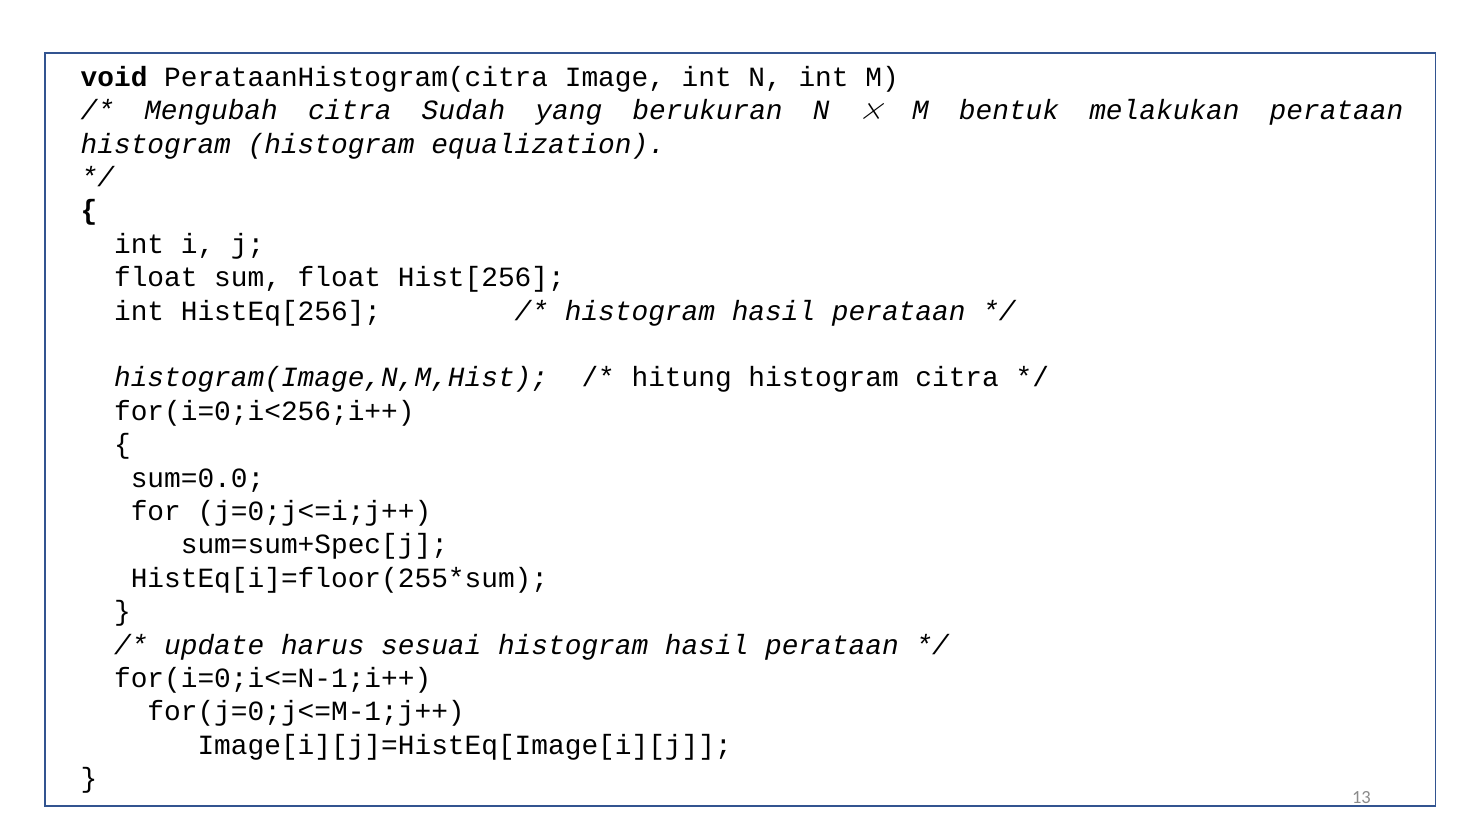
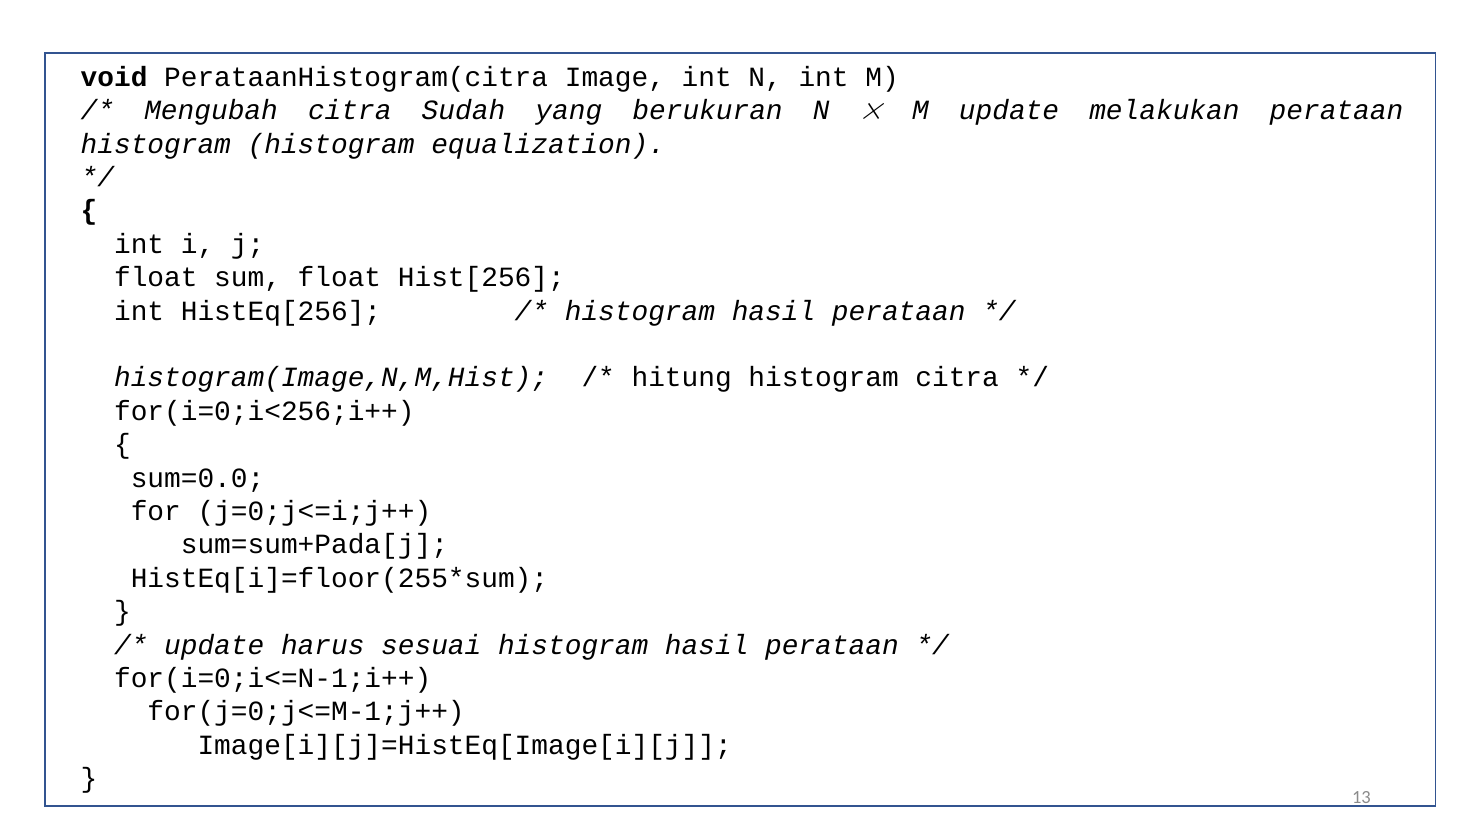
M bentuk: bentuk -> update
sum=sum+Spec[j: sum=sum+Spec[j -> sum=sum+Pada[j
